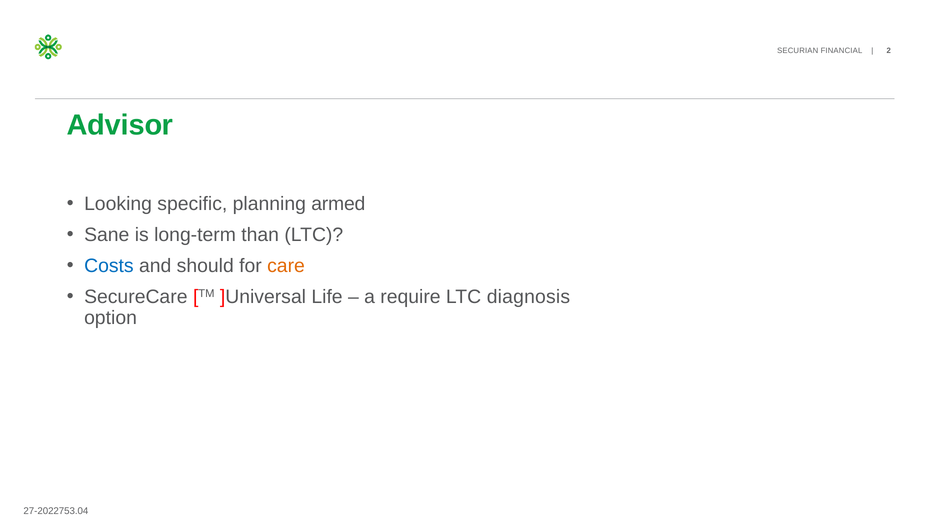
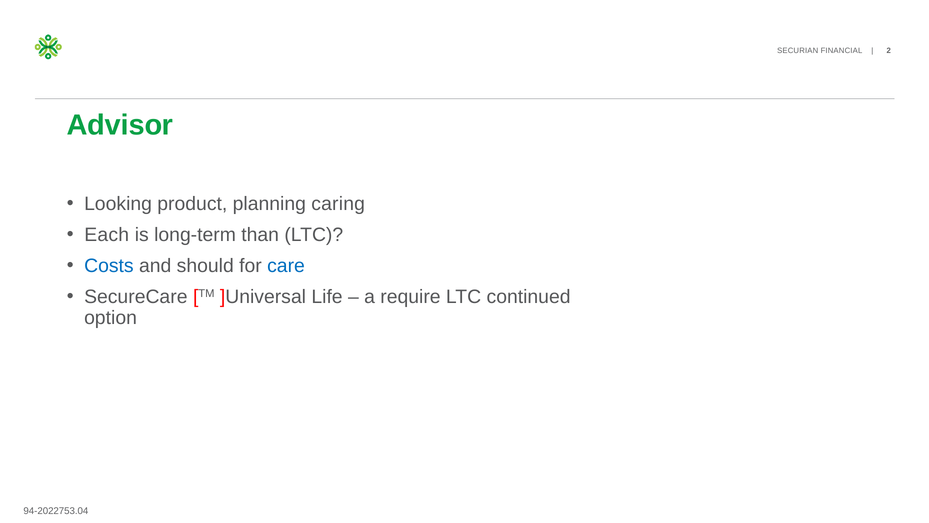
specific: specific -> product
armed: armed -> caring
Sane: Sane -> Each
care colour: orange -> blue
diagnosis: diagnosis -> continued
27-2022753.04: 27-2022753.04 -> 94-2022753.04
